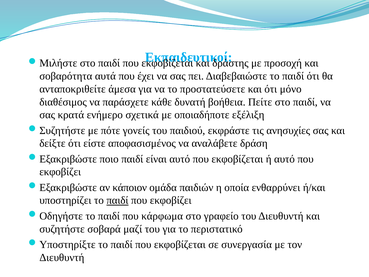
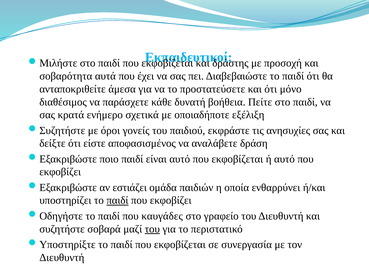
πότε: πότε -> όροι
κάποιον: κάποιον -> εστιάζει
κάρφωμα: κάρφωμα -> καυγάδες
του at (152, 229) underline: none -> present
